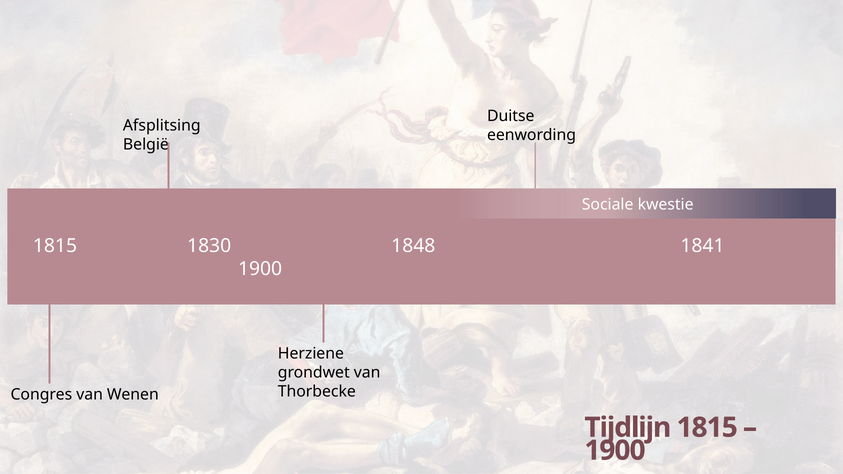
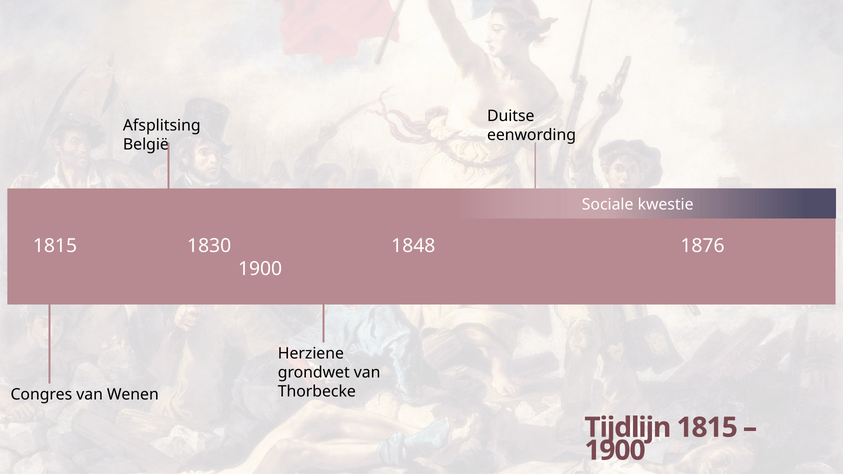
1841: 1841 -> 1876
